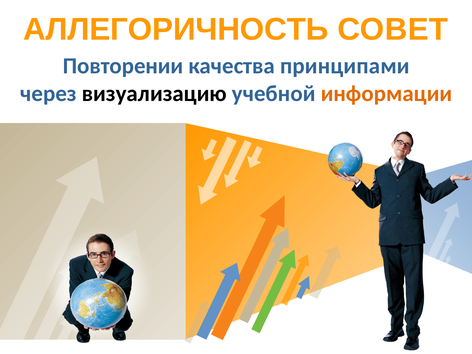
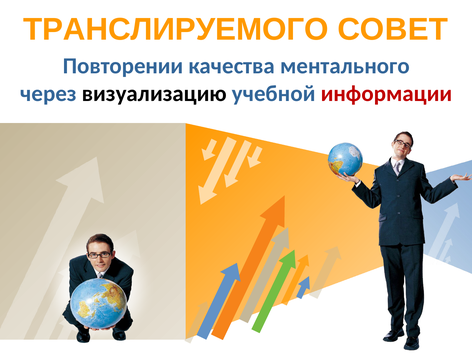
АЛЛЕГОРИЧНОСТЬ: АЛЛЕГОРИЧНОСТЬ -> ТРАНСЛИРУЕМОГО
принципами: принципами -> ментального
информации colour: orange -> red
